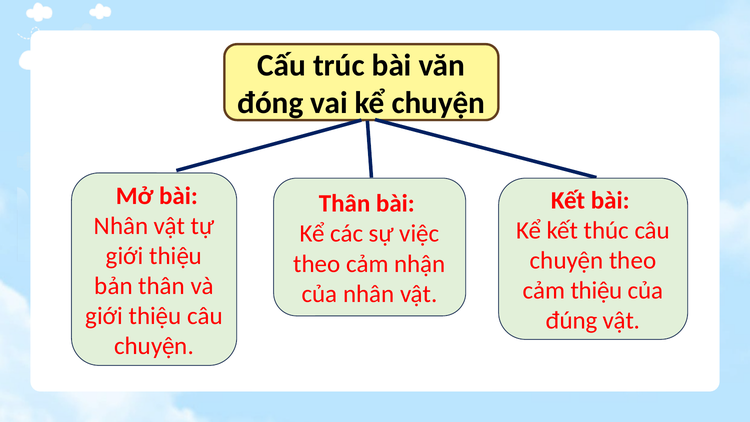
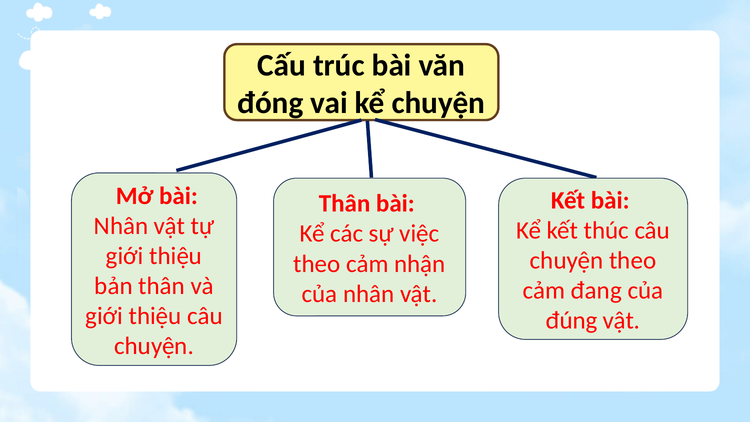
cảm thiệu: thiệu -> đang
